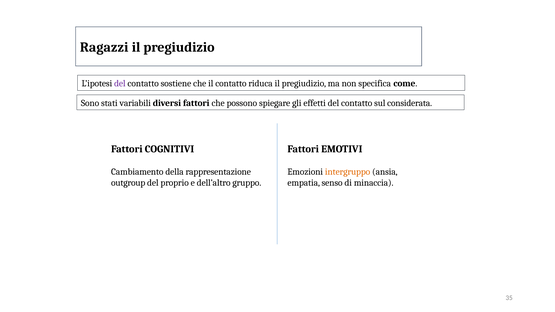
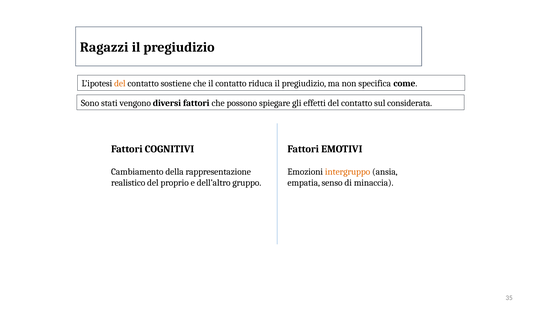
del at (120, 83) colour: purple -> orange
variabili: variabili -> vengono
outgroup: outgroup -> realistico
